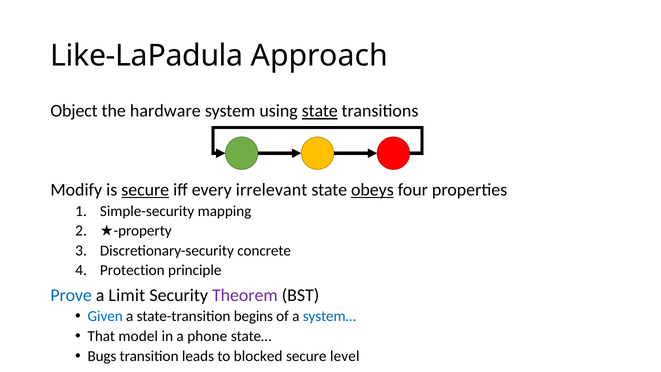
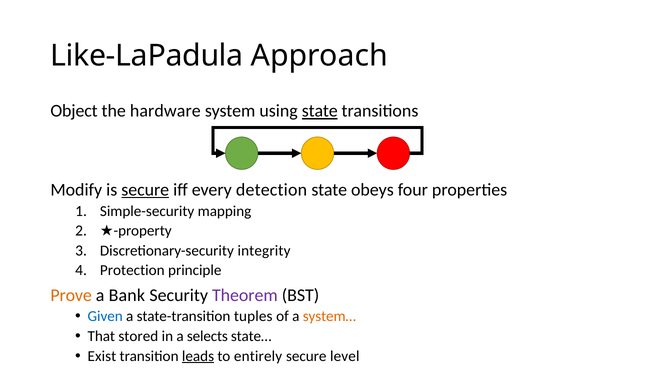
irrelevant: irrelevant -> detection
obeys underline: present -> none
concrete: concrete -> integrity
Prove colour: blue -> orange
Limit: Limit -> Bank
begins: begins -> tuples
system… colour: blue -> orange
model: model -> stored
phone: phone -> selects
Bugs: Bugs -> Exist
leads underline: none -> present
blocked: blocked -> entirely
